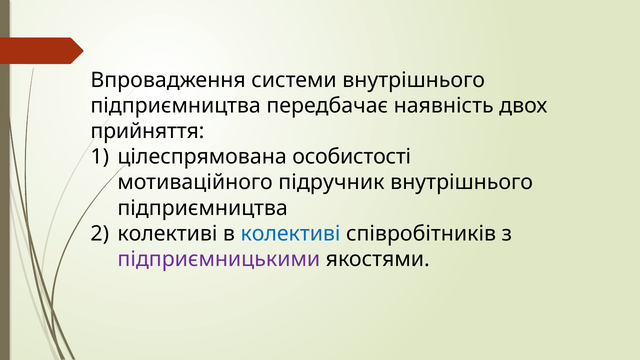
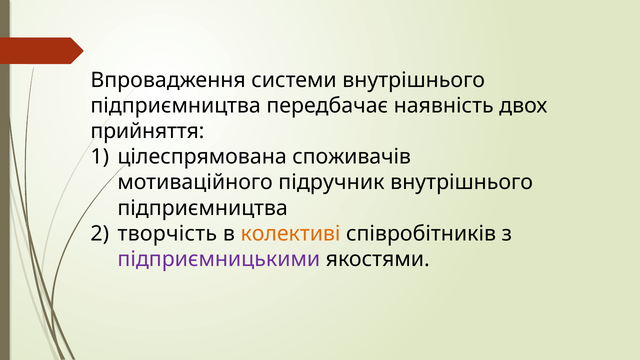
особистості: особистості -> споживачів
колективі at (167, 234): колективі -> творчість
колективі at (290, 234) colour: blue -> orange
